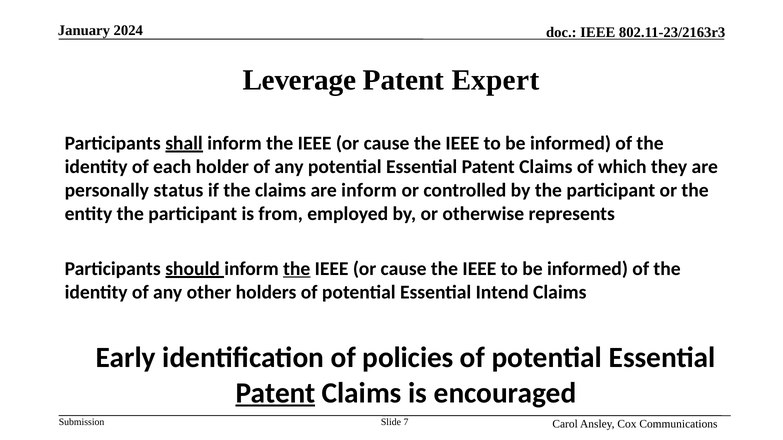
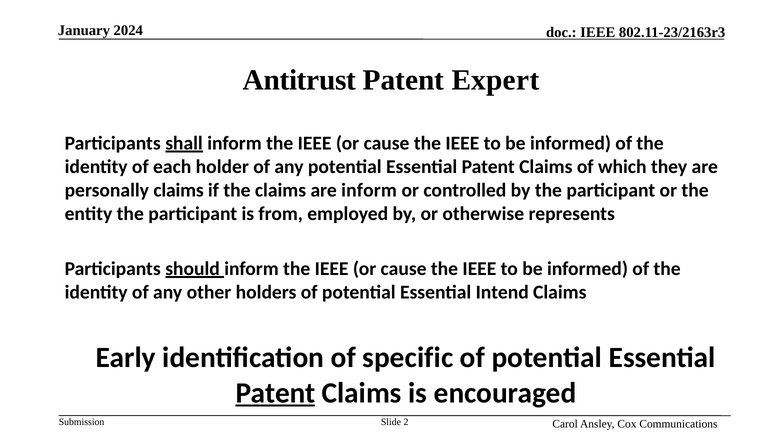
Leverage: Leverage -> Antitrust
personally status: status -> claims
the at (297, 269) underline: present -> none
policies: policies -> specific
7: 7 -> 2
